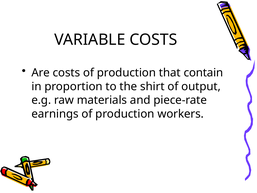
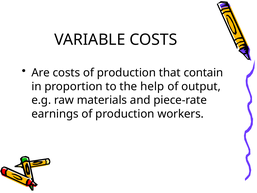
shirt: shirt -> help
